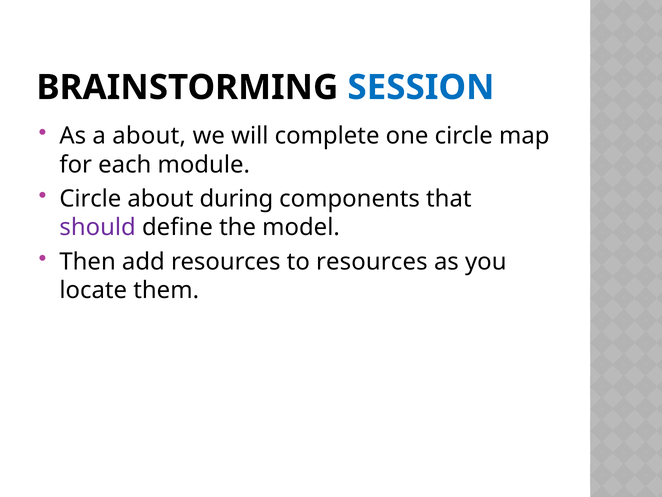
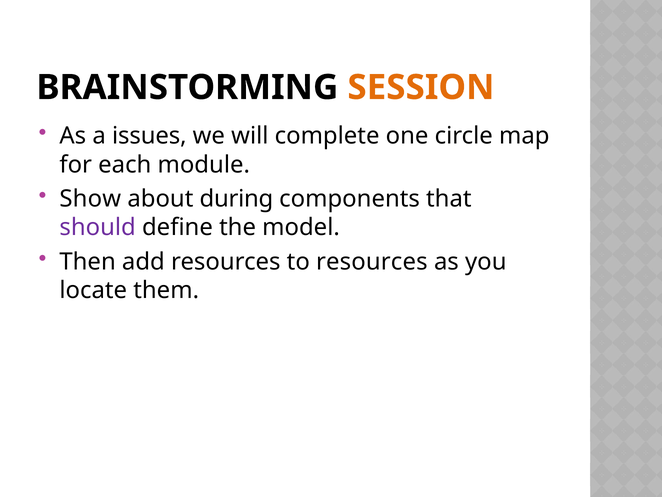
SESSION colour: blue -> orange
a about: about -> issues
Circle at (90, 199): Circle -> Show
